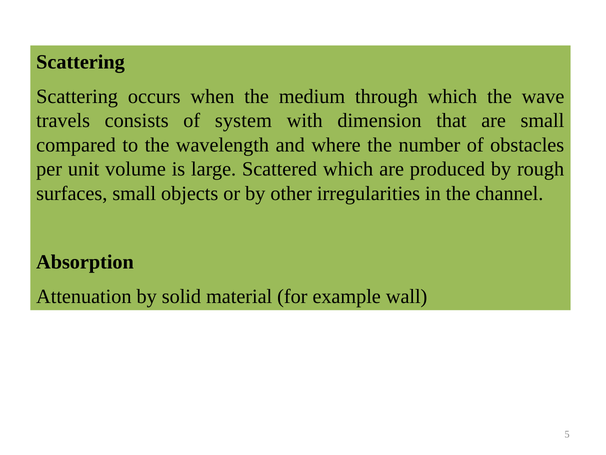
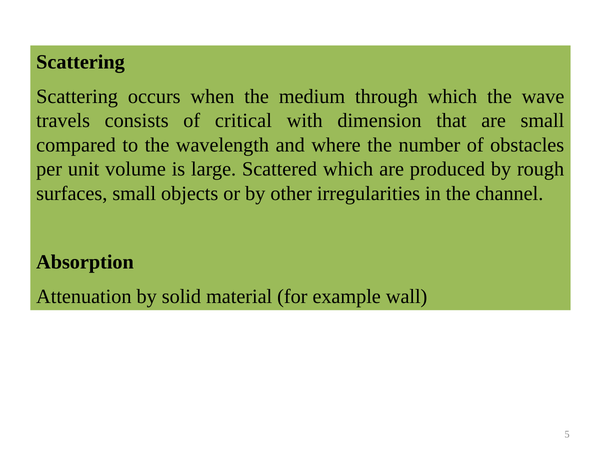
system: system -> critical
